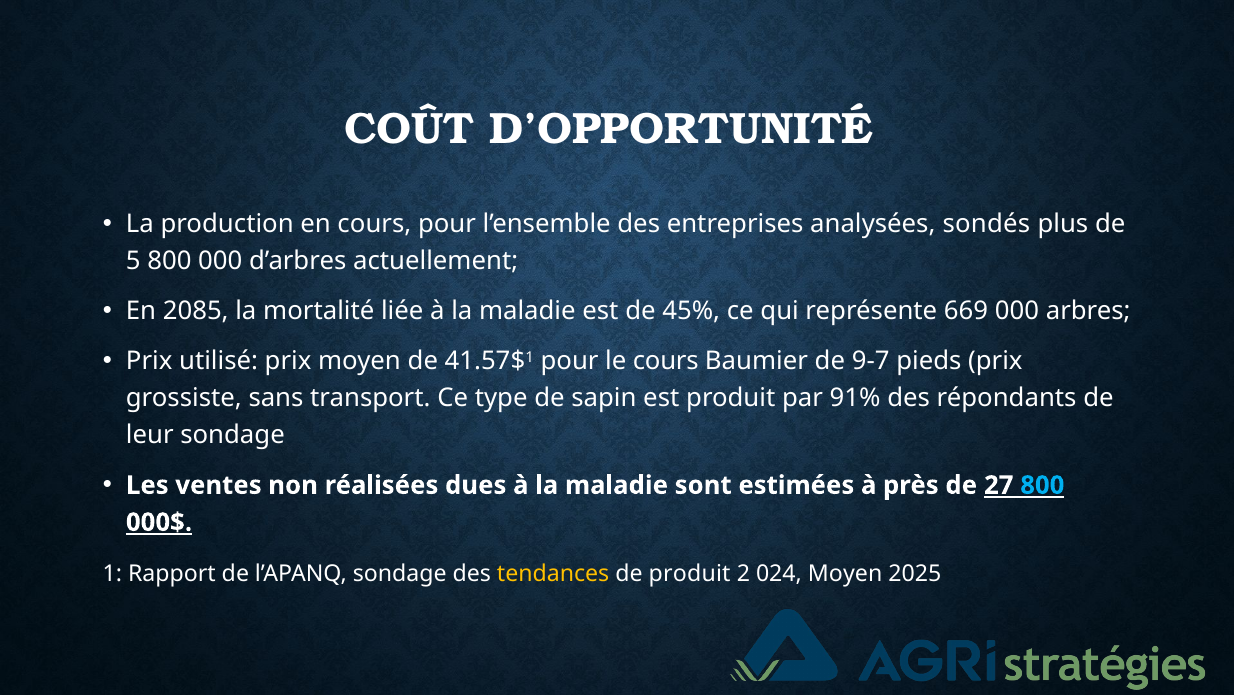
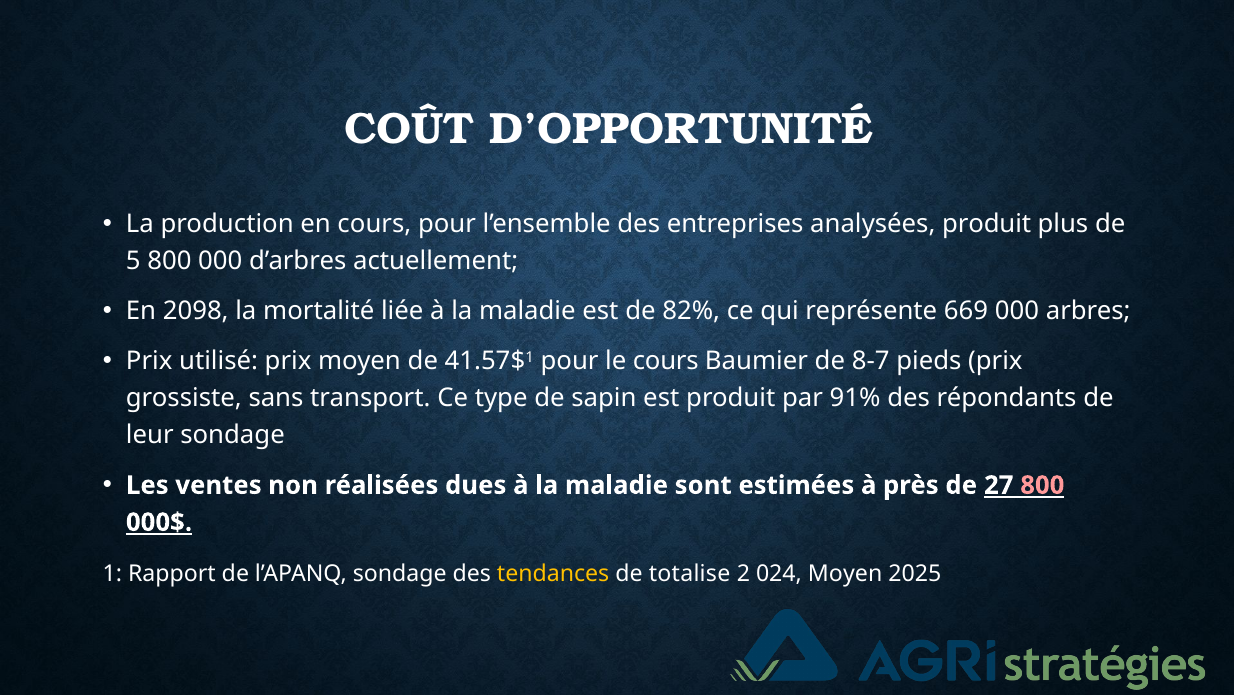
analysées sondés: sondés -> produit
2085: 2085 -> 2098
45%: 45% -> 82%
9-7: 9-7 -> 8-7
800 at (1042, 485) colour: light blue -> pink
de produit: produit -> totalise
